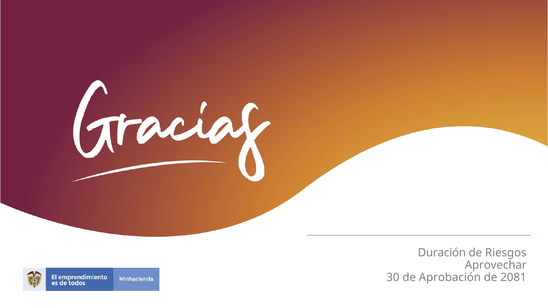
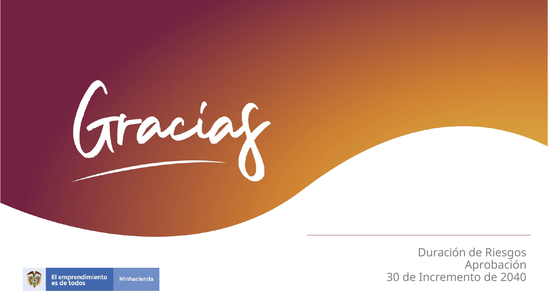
Aprovechar: Aprovechar -> Aprobación
Aprobación: Aprobación -> Incremento
2081: 2081 -> 2040
